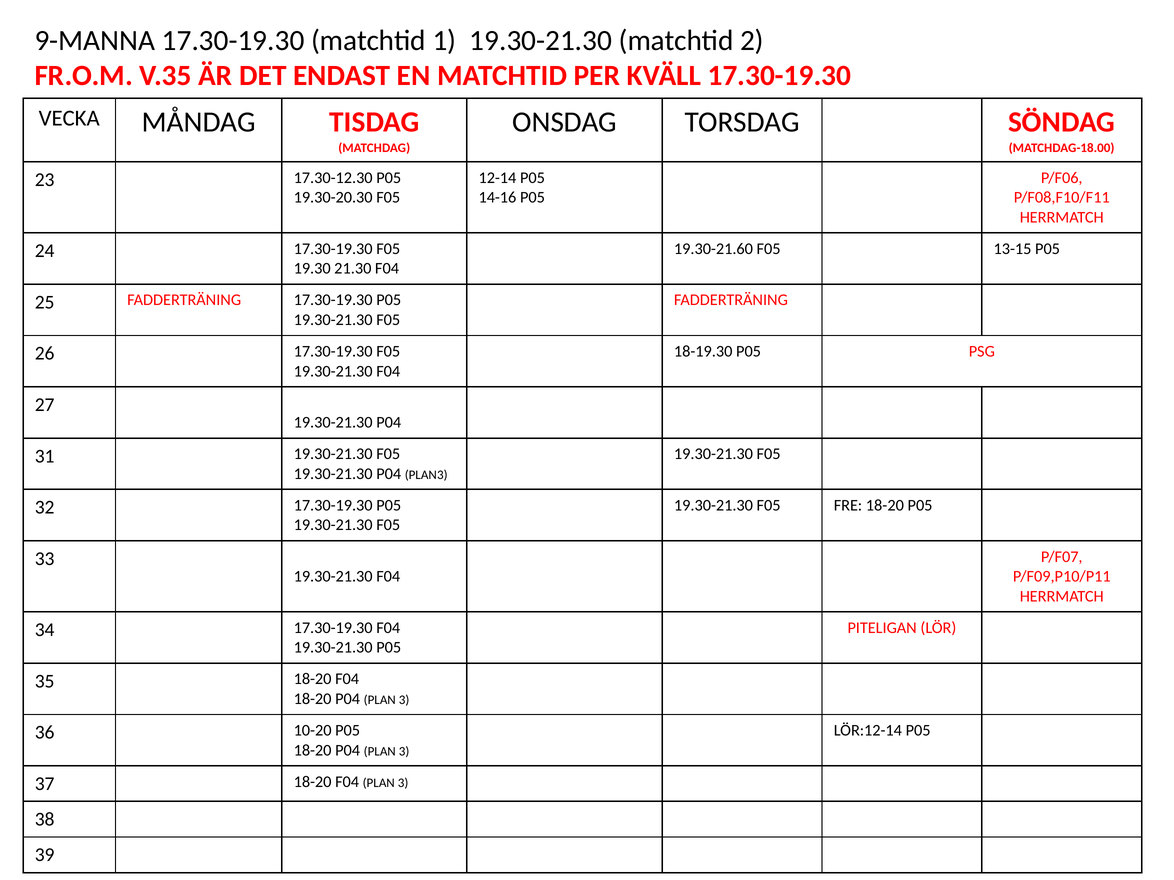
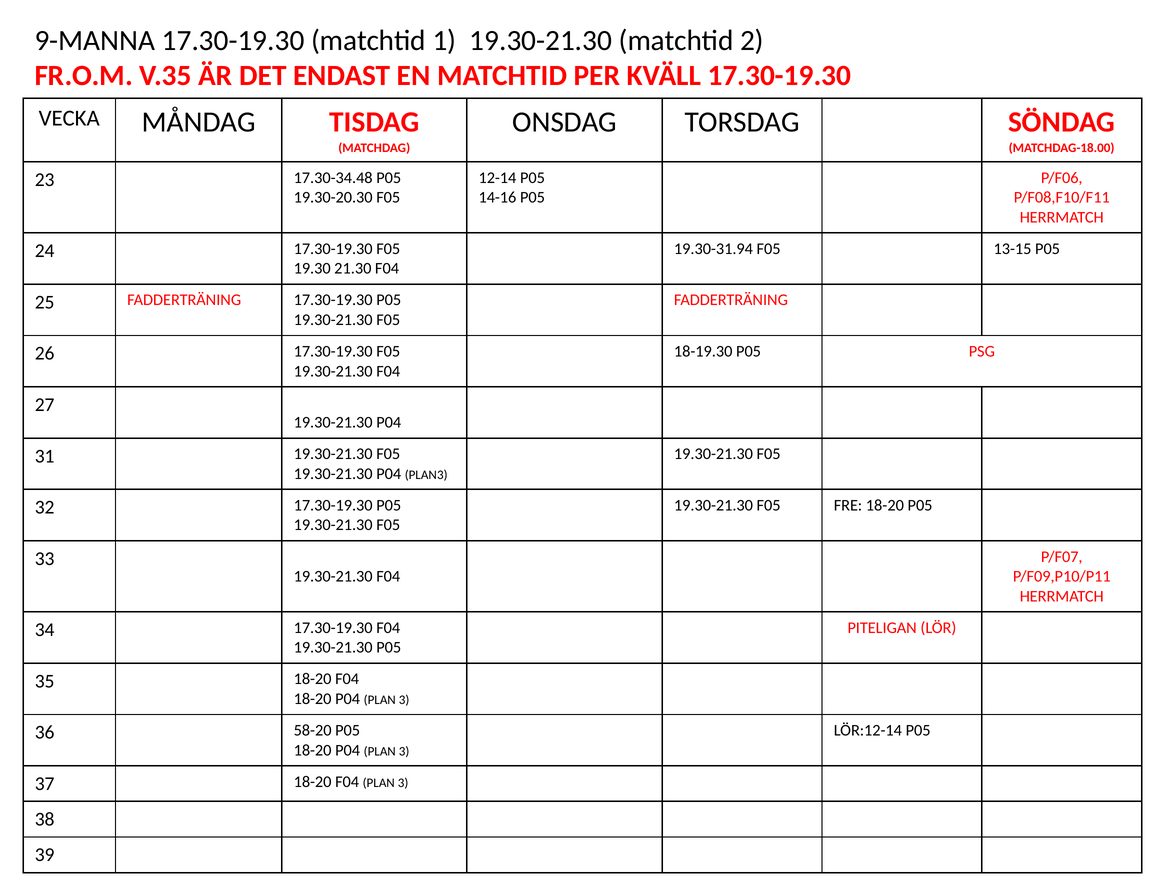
17.30-12.30: 17.30-12.30 -> 17.30-34.48
19.30-21.60: 19.30-21.60 -> 19.30-31.94
10-20: 10-20 -> 58-20
